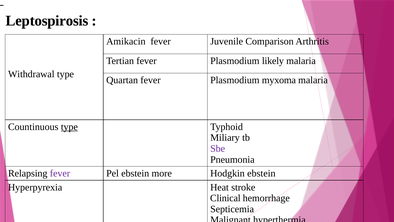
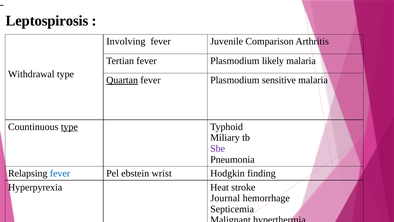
Amikacin: Amikacin -> Involving
Quartan underline: none -> present
myxoma: myxoma -> sensitive
fever at (60, 173) colour: purple -> blue
more: more -> wrist
Hodgkin ebstein: ebstein -> finding
Clinical: Clinical -> Journal
